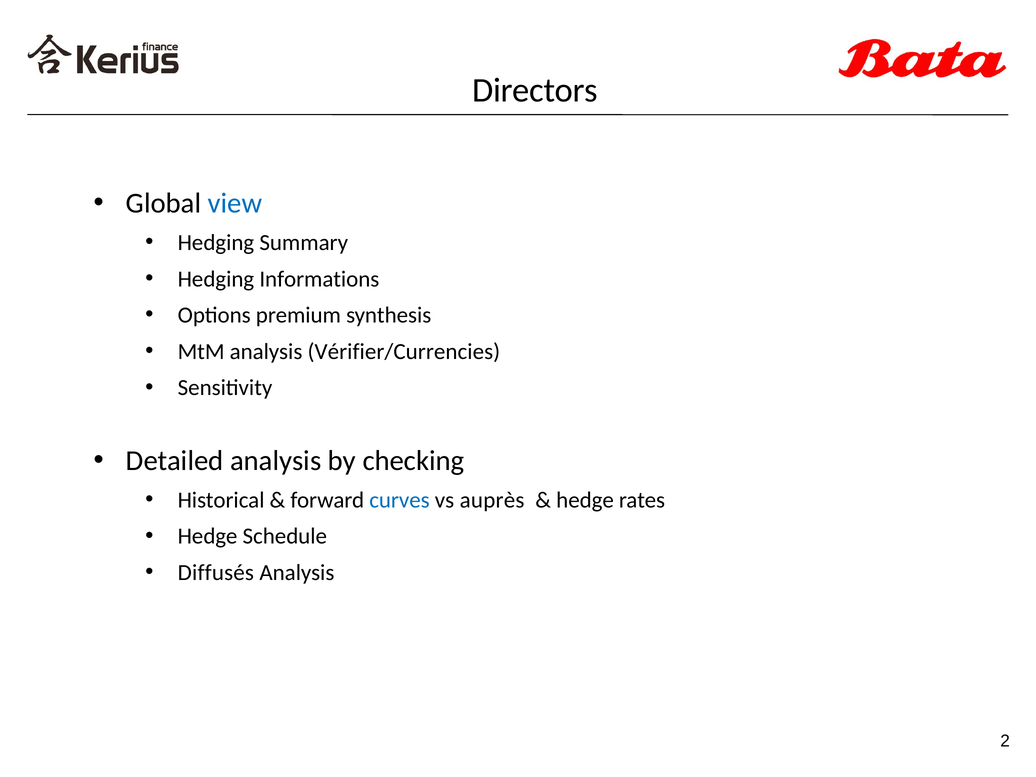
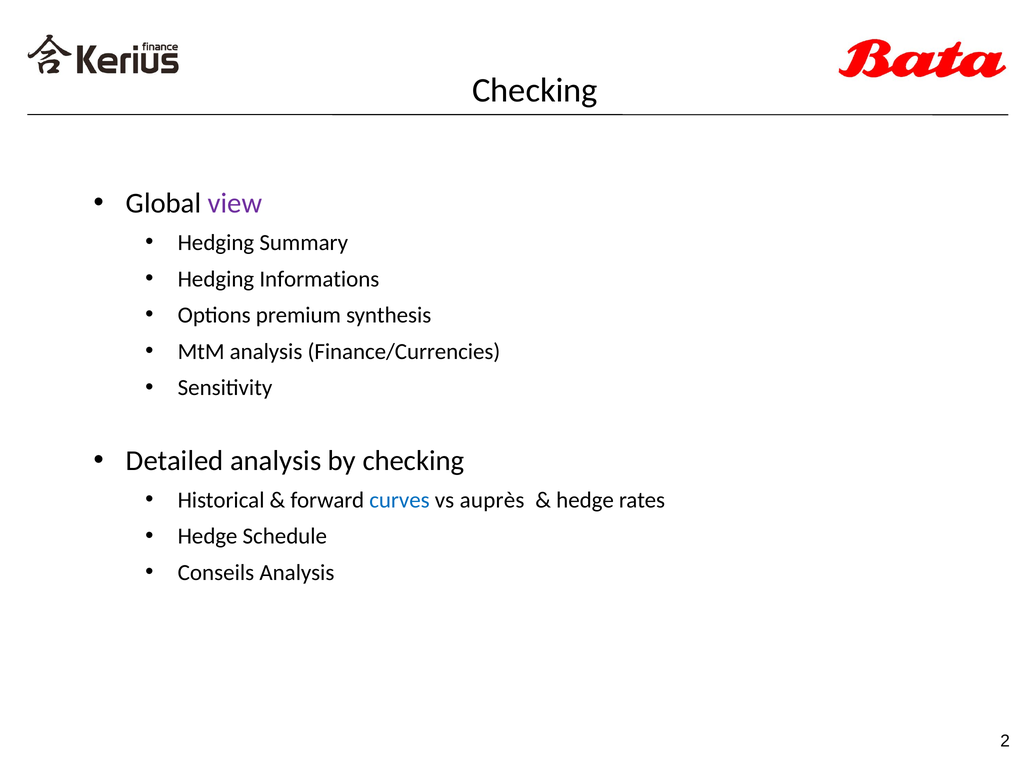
Directors at (535, 90): Directors -> Checking
view colour: blue -> purple
Vérifier/Currencies: Vérifier/Currencies -> Finance/Currencies
Diffusés: Diffusés -> Conseils
